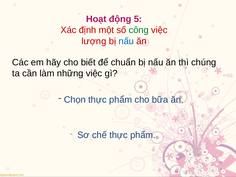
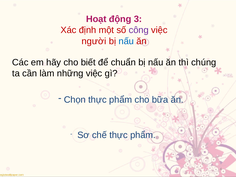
5: 5 -> 3
công colour: green -> purple
lượng: lượng -> người
